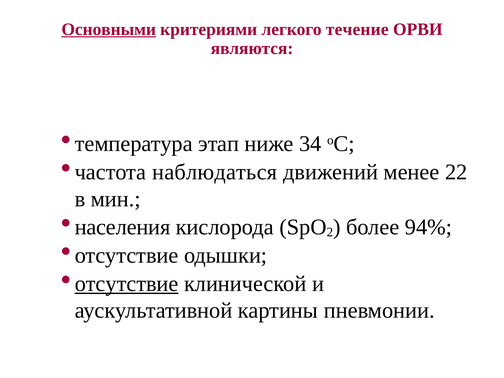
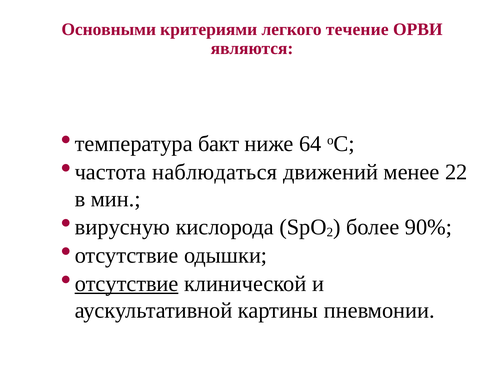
Основными underline: present -> none
этап: этап -> бакт
34: 34 -> 64
населения: населения -> вирусную
94%: 94% -> 90%
